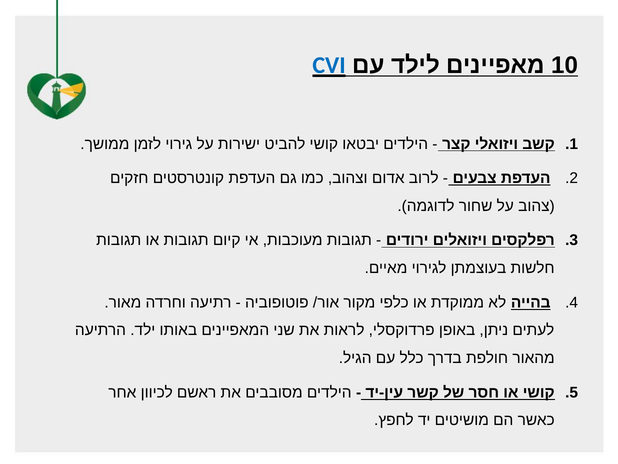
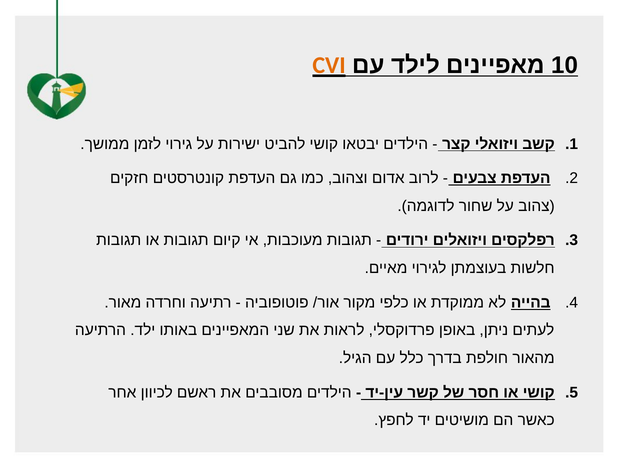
CVI colour: blue -> orange
